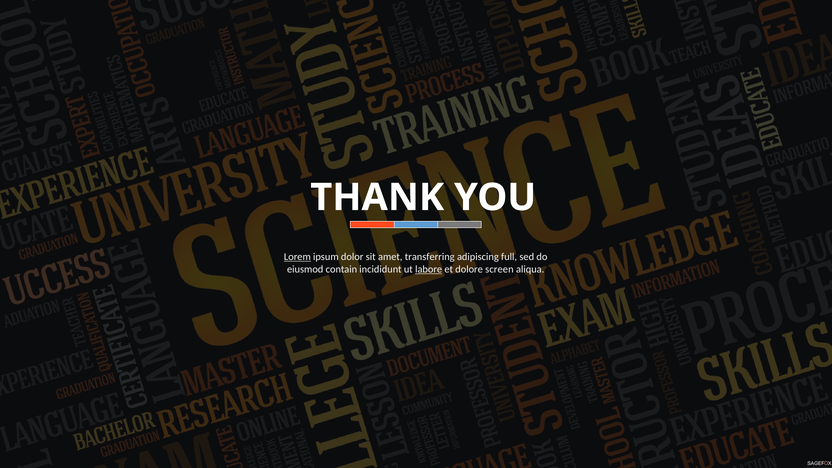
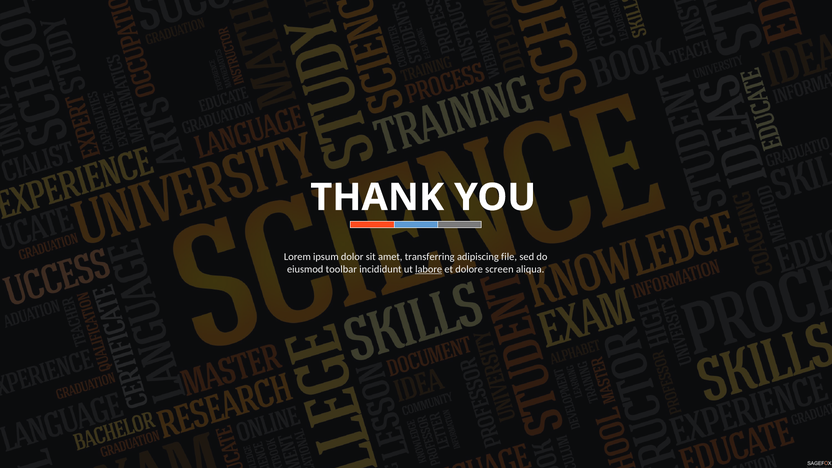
Lorem underline: present -> none
full: full -> file
contain: contain -> toolbar
